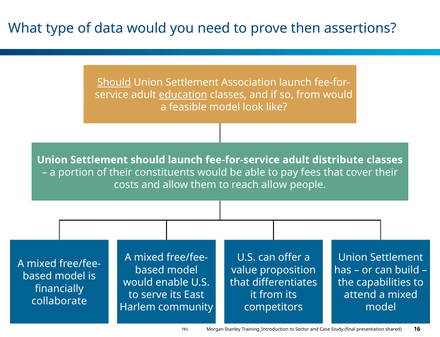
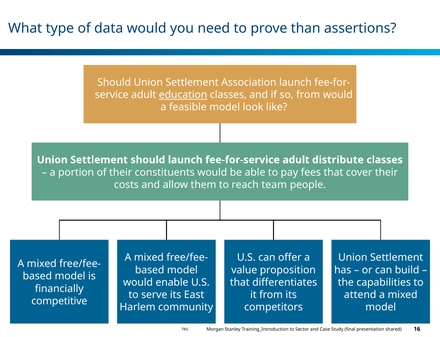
then: then -> than
Should at (114, 82) underline: present -> none
reach allow: allow -> team
collaborate: collaborate -> competitive
